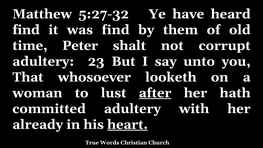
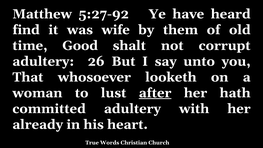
5:27-32: 5:27-32 -> 5:27-92
was find: find -> wife
Peter: Peter -> Good
23: 23 -> 26
heart underline: present -> none
